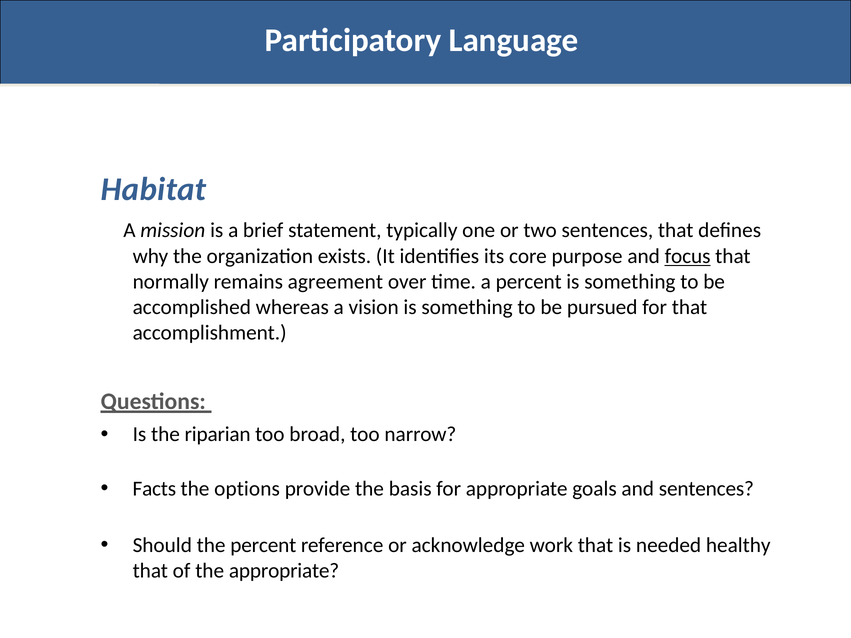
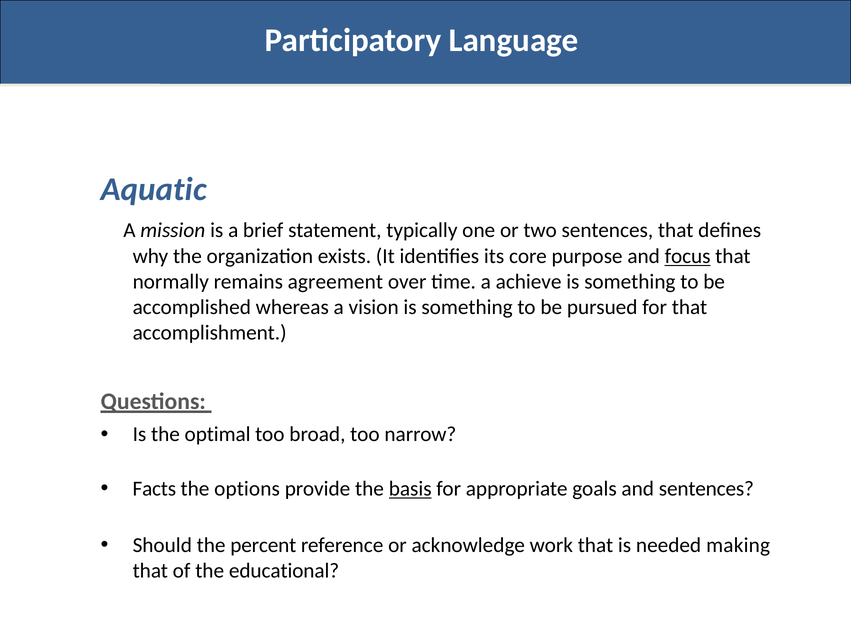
Habitat: Habitat -> Aquatic
a percent: percent -> achieve
riparian: riparian -> optimal
basis underline: none -> present
healthy: healthy -> making
the appropriate: appropriate -> educational
